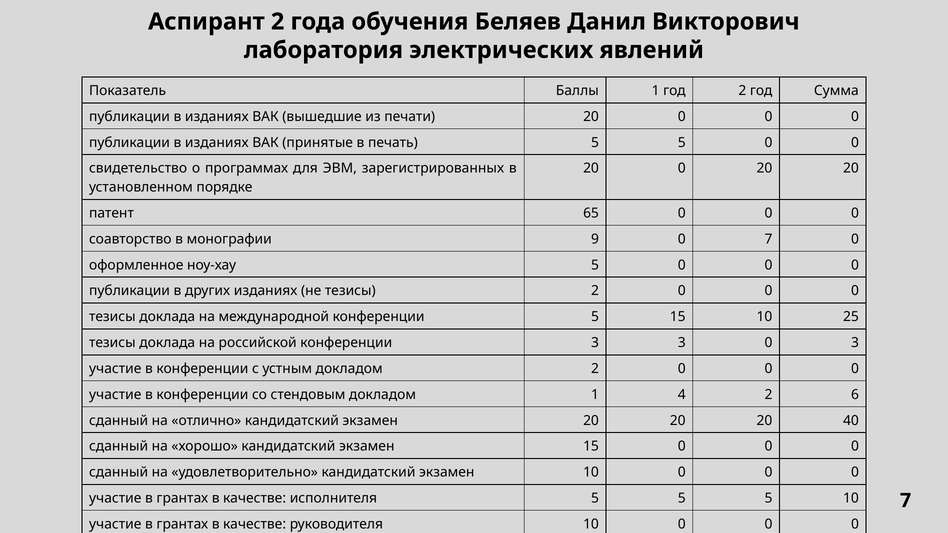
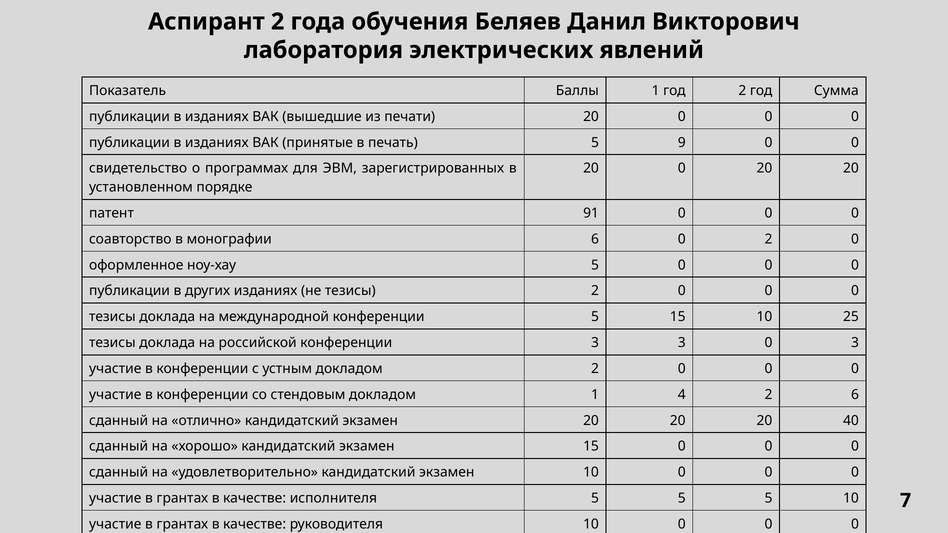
печать 5 5: 5 -> 9
65: 65 -> 91
монографии 9: 9 -> 6
0 7: 7 -> 2
